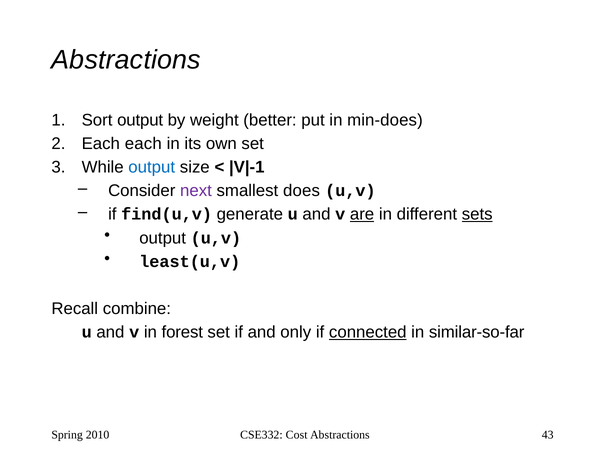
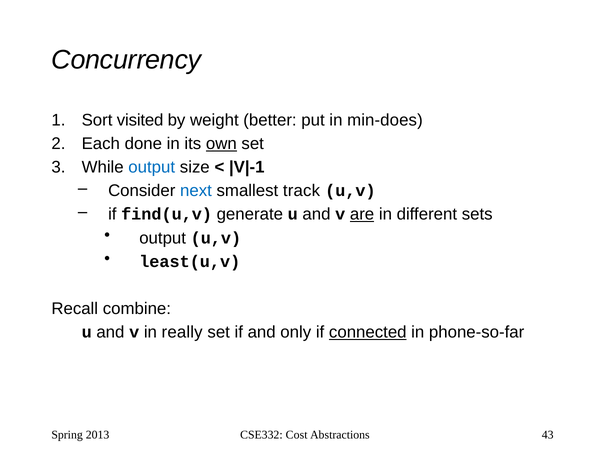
Abstractions at (126, 60): Abstractions -> Concurrency
Sort output: output -> visited
Each each: each -> done
own underline: none -> present
next colour: purple -> blue
does: does -> track
sets underline: present -> none
forest: forest -> really
similar-so-far: similar-so-far -> phone-so-far
2010: 2010 -> 2013
